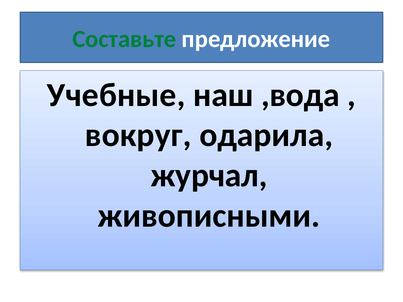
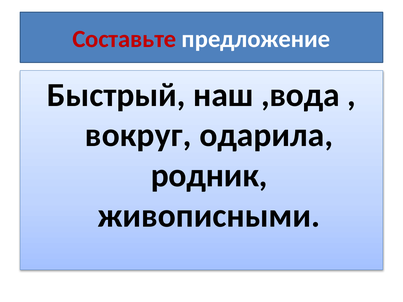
Составьте colour: green -> red
Учебные: Учебные -> Быстрый
журчал: журчал -> родник
